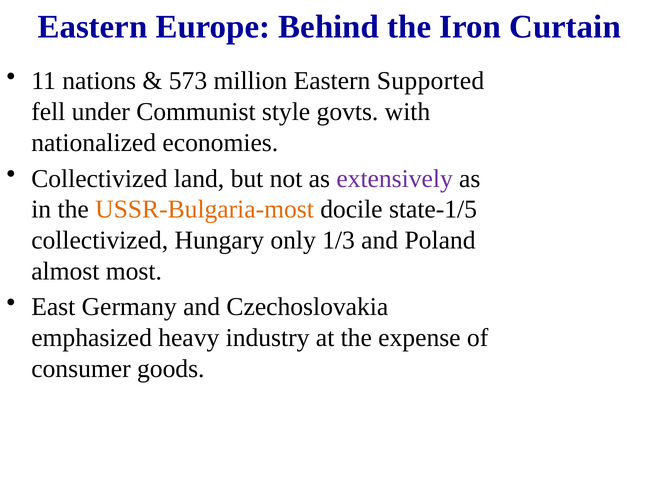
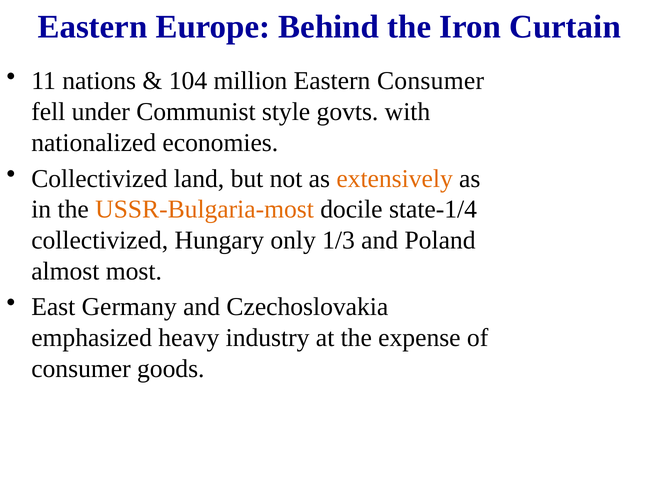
573: 573 -> 104
Eastern Supported: Supported -> Consumer
extensively colour: purple -> orange
state-1/5: state-1/5 -> state-1/4
